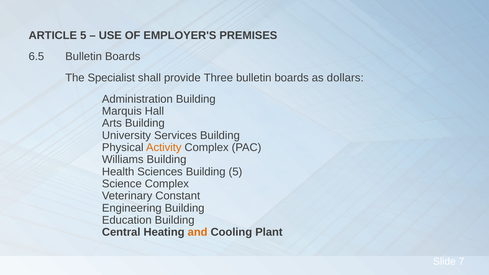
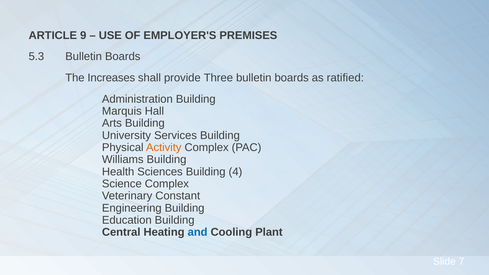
ARTICLE 5: 5 -> 9
6.5: 6.5 -> 5.3
Specialist: Specialist -> Increases
dollars: dollars -> ratified
Building 5: 5 -> 4
and colour: orange -> blue
